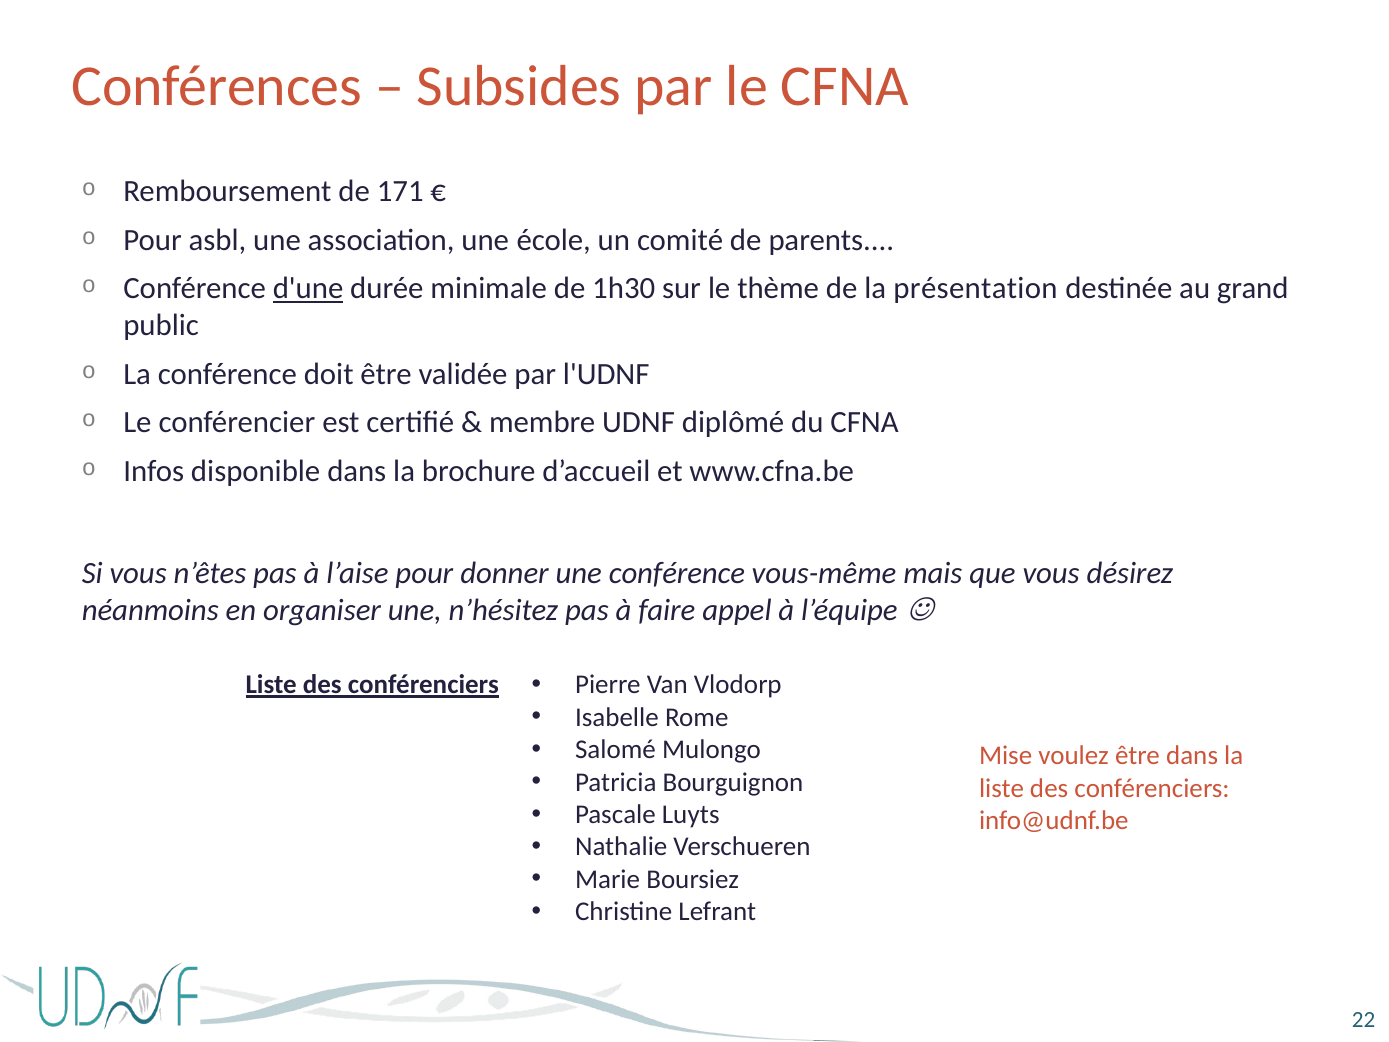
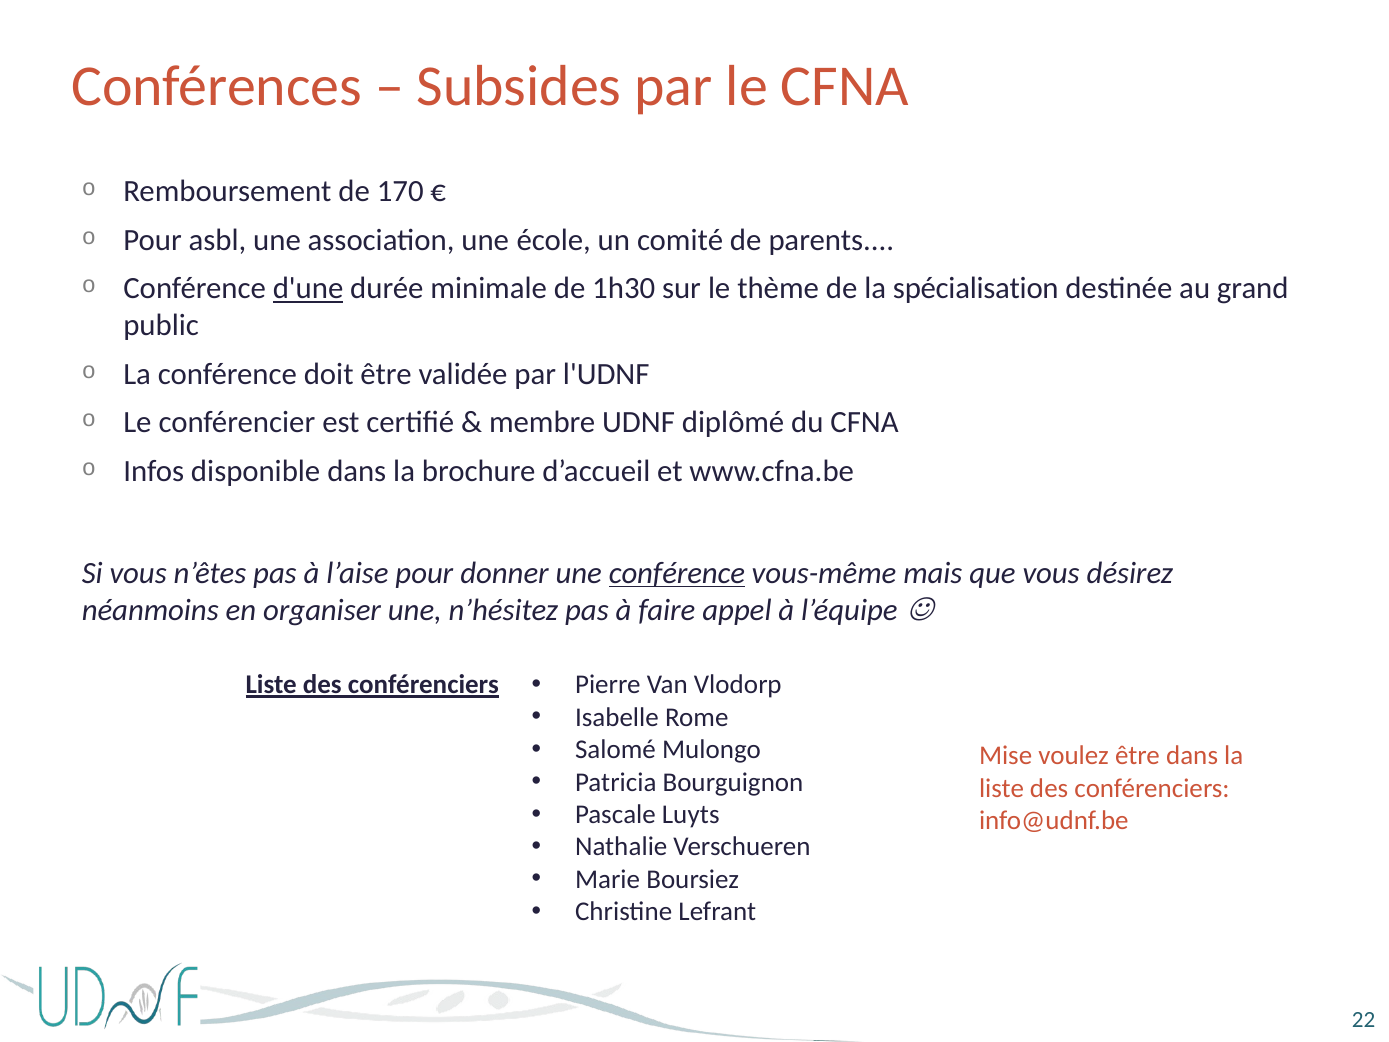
171: 171 -> 170
présentation: présentation -> spécialisation
conférence at (677, 573) underline: none -> present
